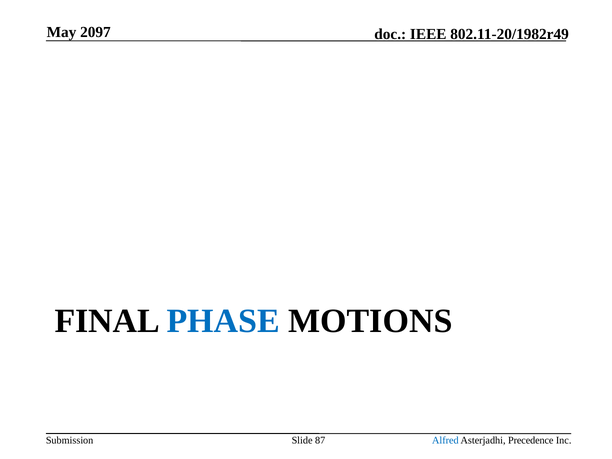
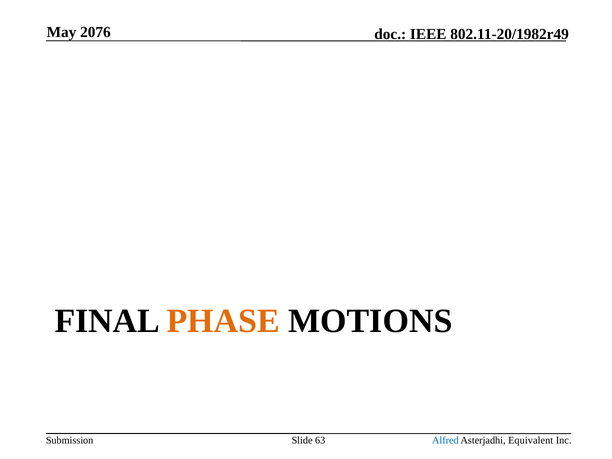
2097: 2097 -> 2076
PHASE colour: blue -> orange
87: 87 -> 63
Precedence: Precedence -> Equivalent
